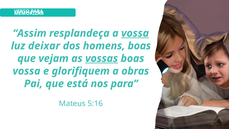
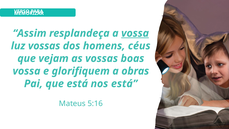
luz deixar: deixar -> vossas
homens boas: boas -> céus
vossas at (102, 58) underline: present -> none
nos para: para -> está
